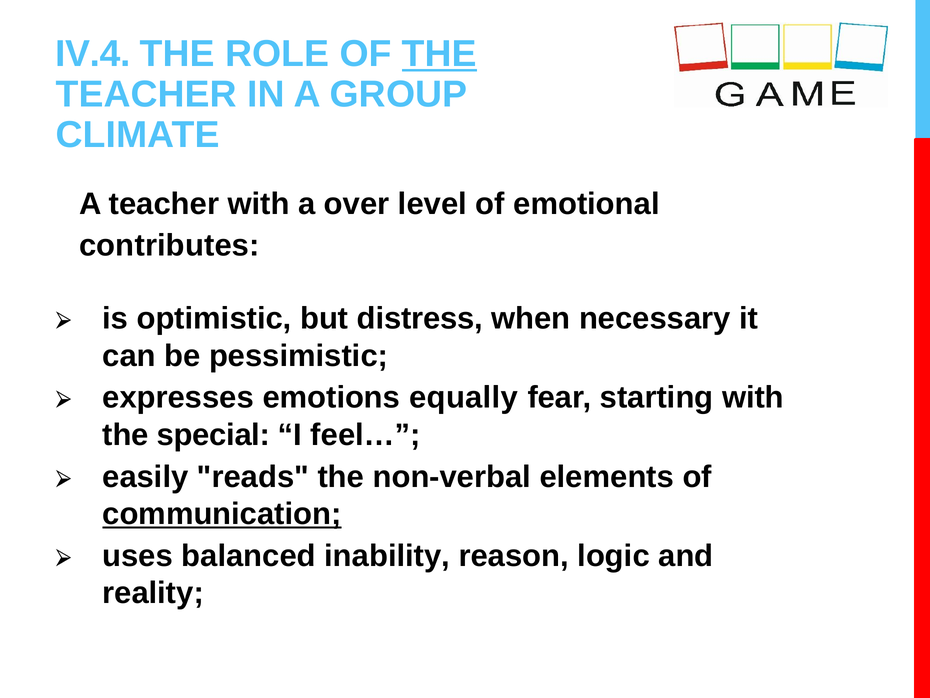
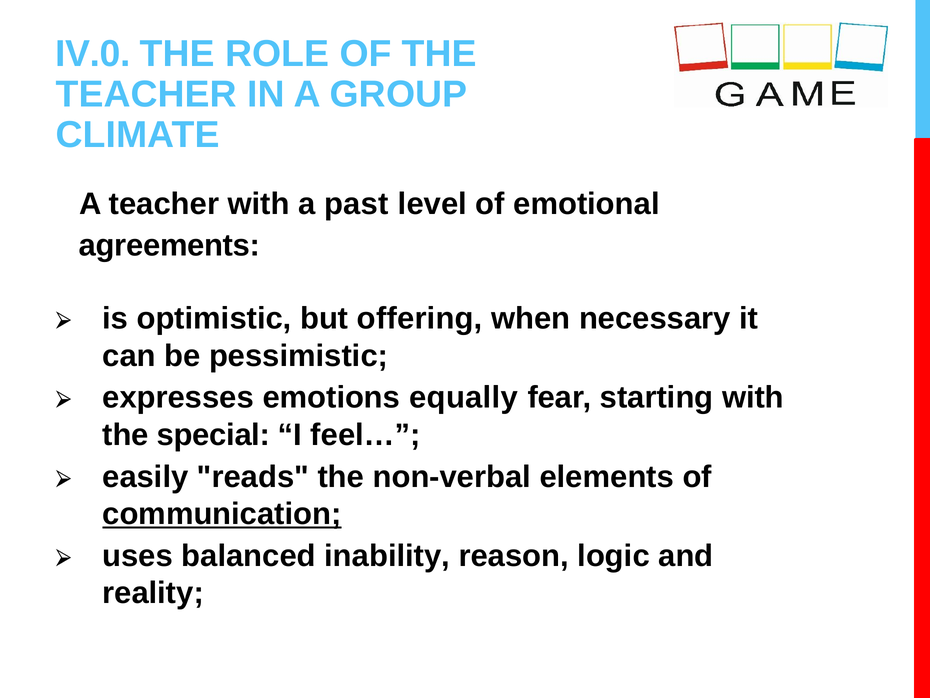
IV.4: IV.4 -> IV.0
THE at (439, 54) underline: present -> none
over: over -> past
contributes: contributes -> agreements
distress: distress -> offering
